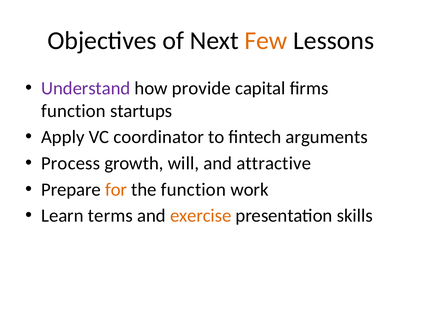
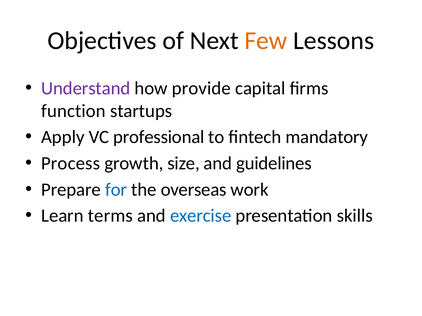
coordinator: coordinator -> professional
arguments: arguments -> mandatory
will: will -> size
attractive: attractive -> guidelines
for colour: orange -> blue
the function: function -> overseas
exercise colour: orange -> blue
